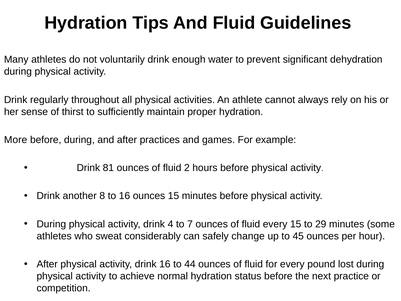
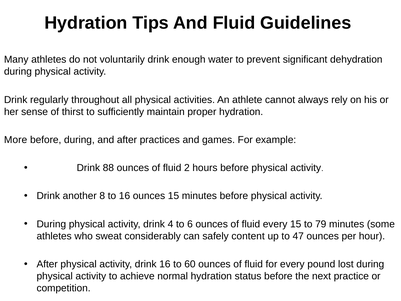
81: 81 -> 88
7: 7 -> 6
29: 29 -> 79
change: change -> content
45: 45 -> 47
44: 44 -> 60
